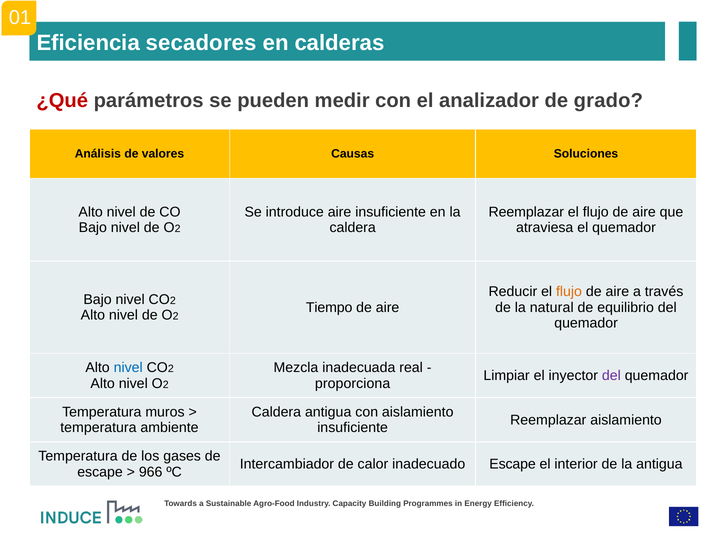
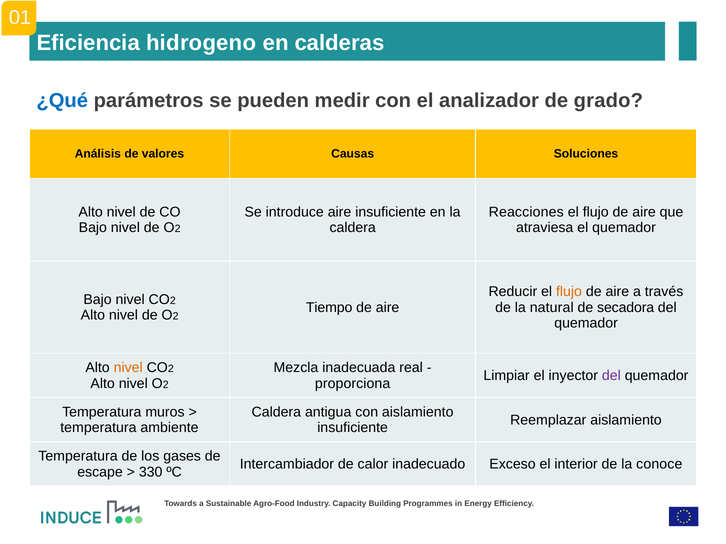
secadores: secadores -> hidrogeno
¿Qué colour: red -> blue
Reemplazar at (526, 212): Reemplazar -> Reacciones
equilibrio: equilibrio -> secadora
nivel at (128, 368) colour: blue -> orange
inadecuado Escape: Escape -> Exceso
la antigua: antigua -> conoce
966: 966 -> 330
